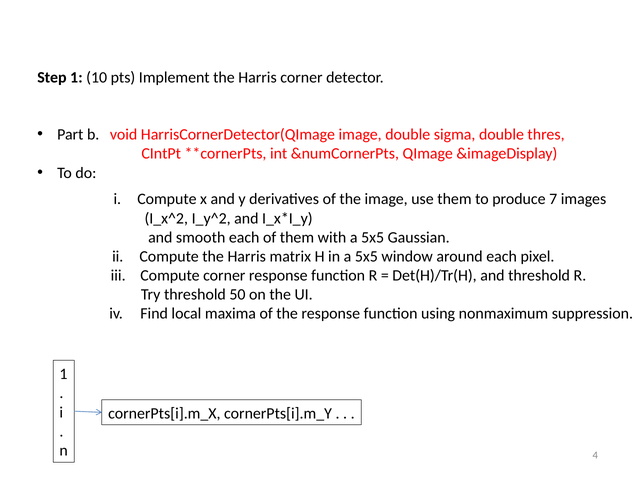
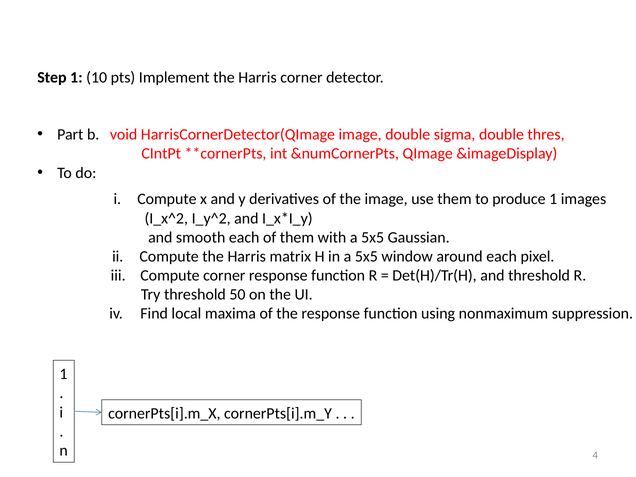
produce 7: 7 -> 1
